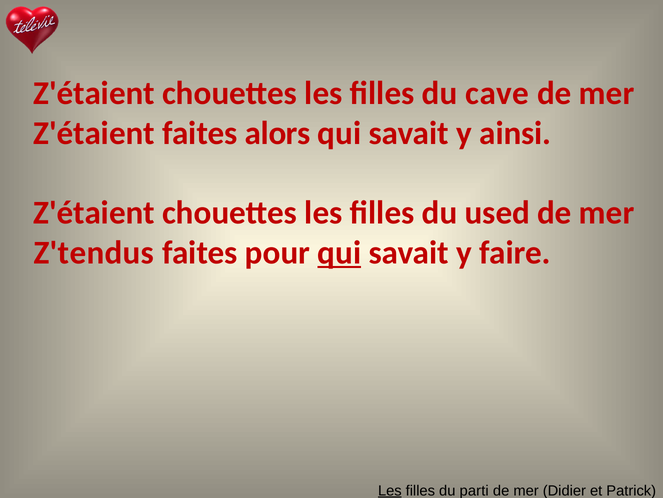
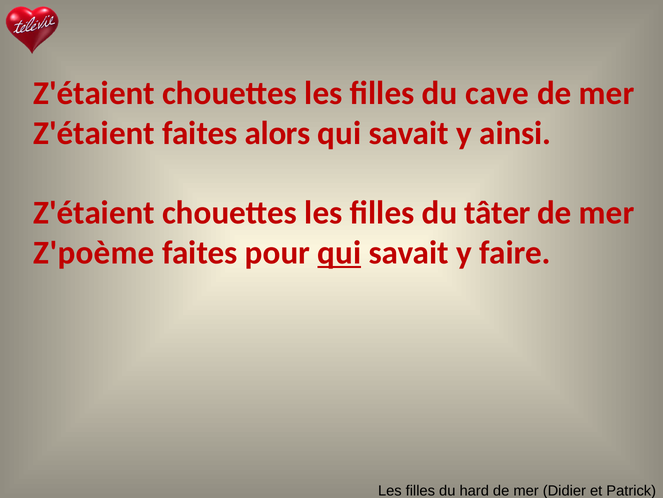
used: used -> tâter
Z'tendus: Z'tendus -> Z'poème
Les at (390, 490) underline: present -> none
parti: parti -> hard
